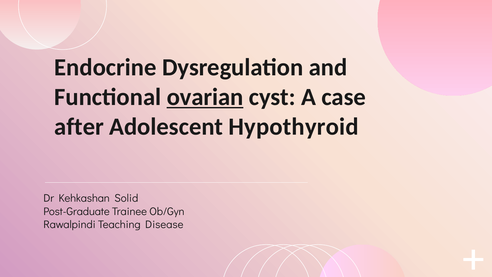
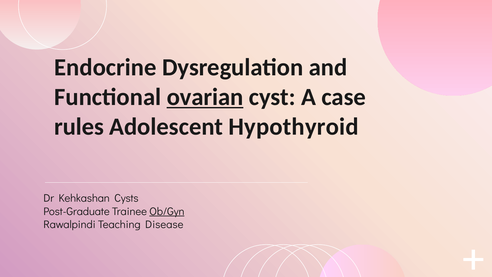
after: after -> rules
Solid: Solid -> Cysts
Ob/Gyn underline: none -> present
